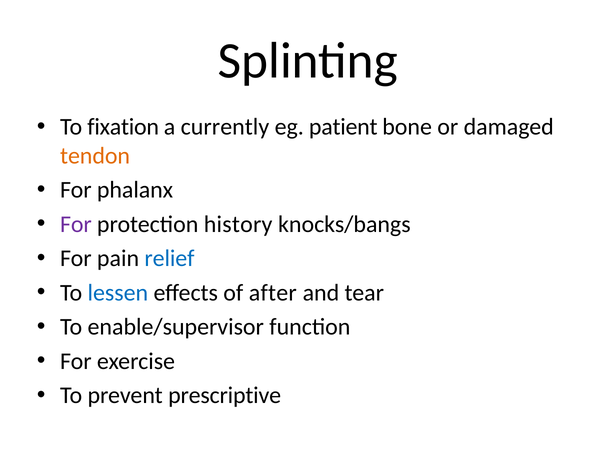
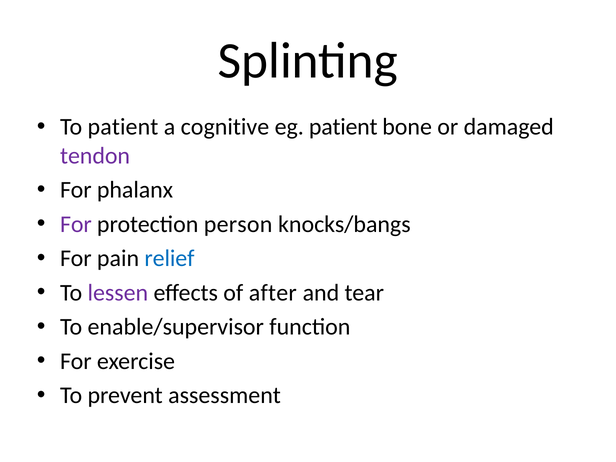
To fixation: fixation -> patient
currently: currently -> cognitive
tendon colour: orange -> purple
history: history -> person
lessen colour: blue -> purple
prescriptive: prescriptive -> assessment
